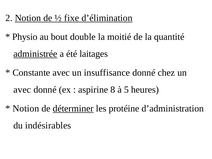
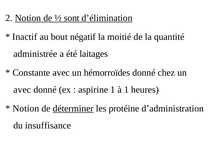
fixe: fixe -> sont
Physio: Physio -> Inactif
double: double -> négatif
administrée underline: present -> none
insuffisance: insuffisance -> hémorroïdes
aspirine 8: 8 -> 1
à 5: 5 -> 1
indésirables: indésirables -> insuffisance
